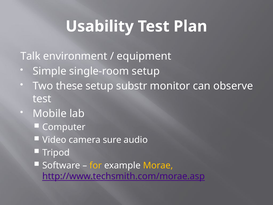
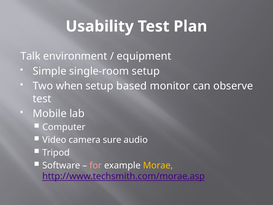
these: these -> when
substr: substr -> based
for colour: yellow -> pink
